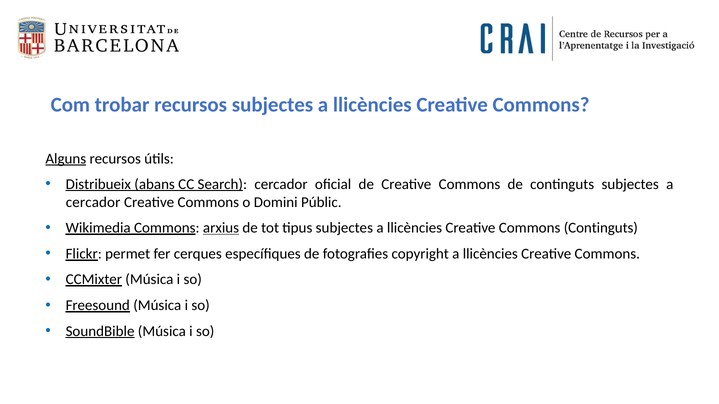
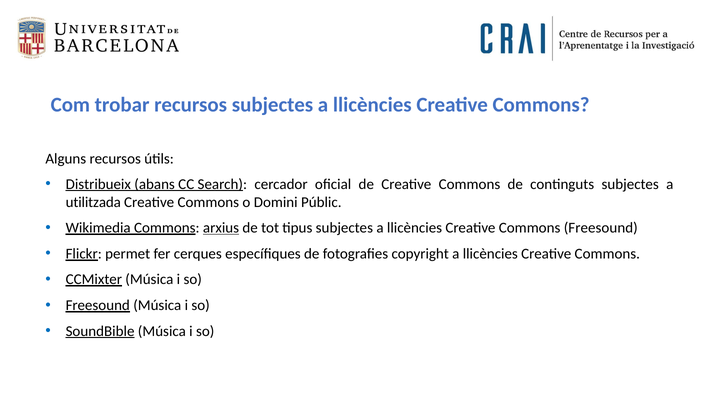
Alguns underline: present -> none
cercador at (93, 203): cercador -> utilitzada
Commons Continguts: Continguts -> Freesound
